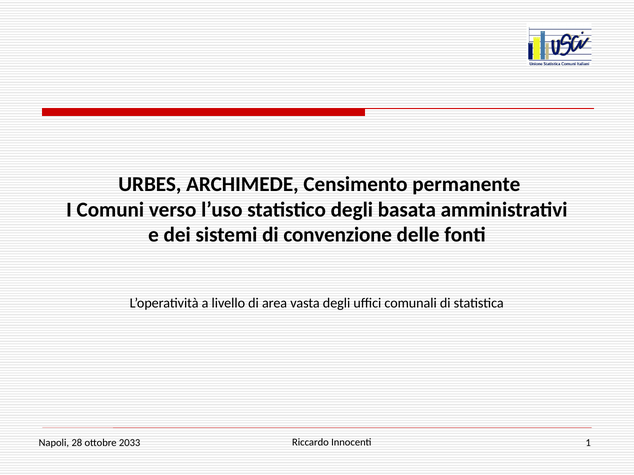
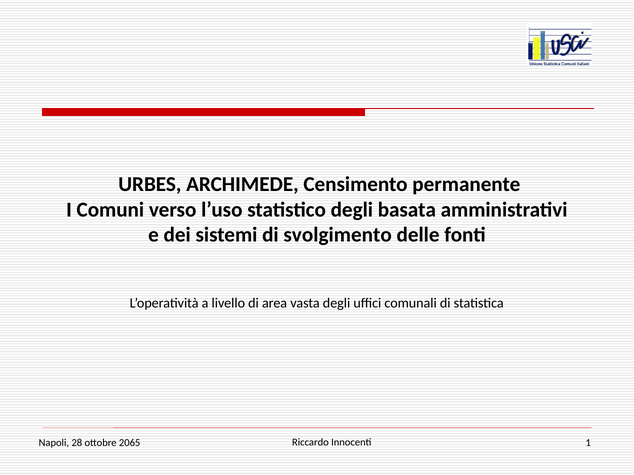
convenzione: convenzione -> svolgimento
2033: 2033 -> 2065
